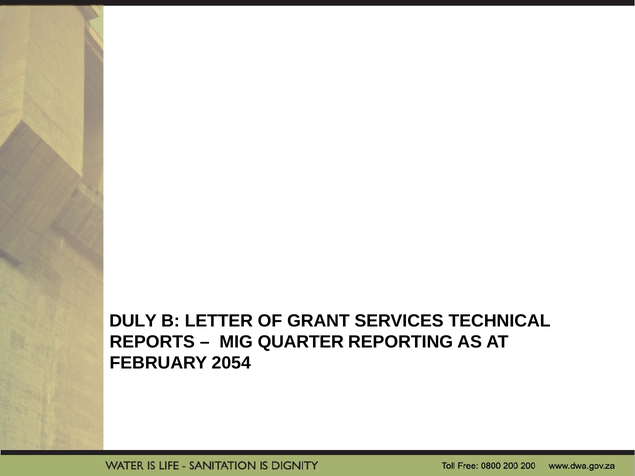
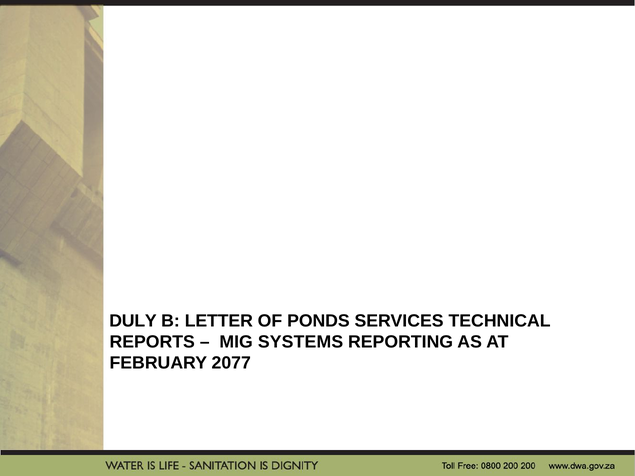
GRANT: GRANT -> PONDS
QUARTER: QUARTER -> SYSTEMS
2054: 2054 -> 2077
